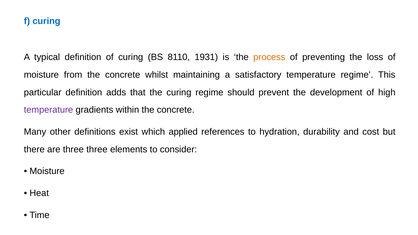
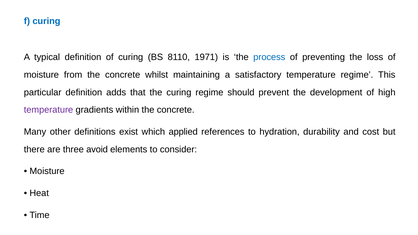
1931: 1931 -> 1971
process colour: orange -> blue
three three: three -> avoid
